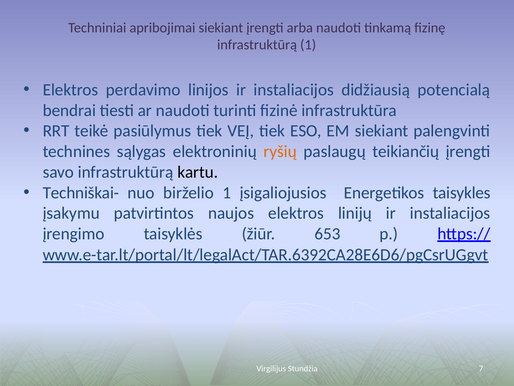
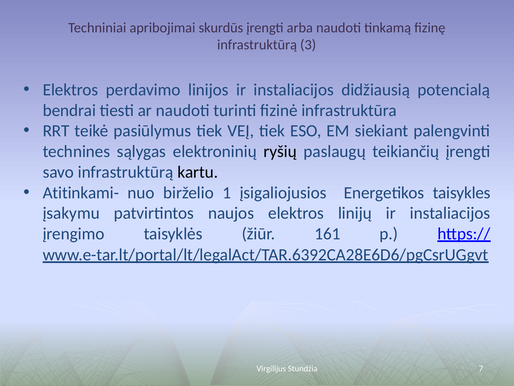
apribojimai siekiant: siekiant -> skurdūs
infrastruktūrą 1: 1 -> 3
ryšių colour: orange -> black
Techniškai-: Techniškai- -> Atitinkami-
653: 653 -> 161
